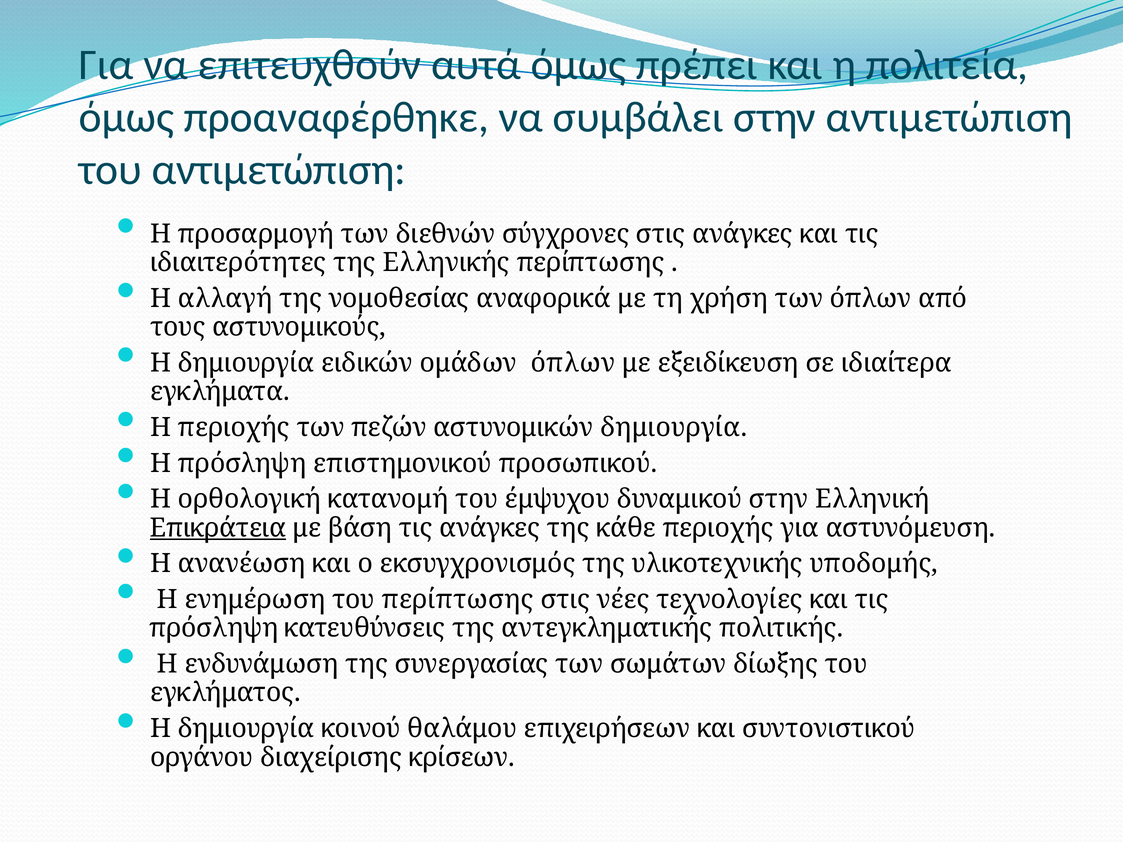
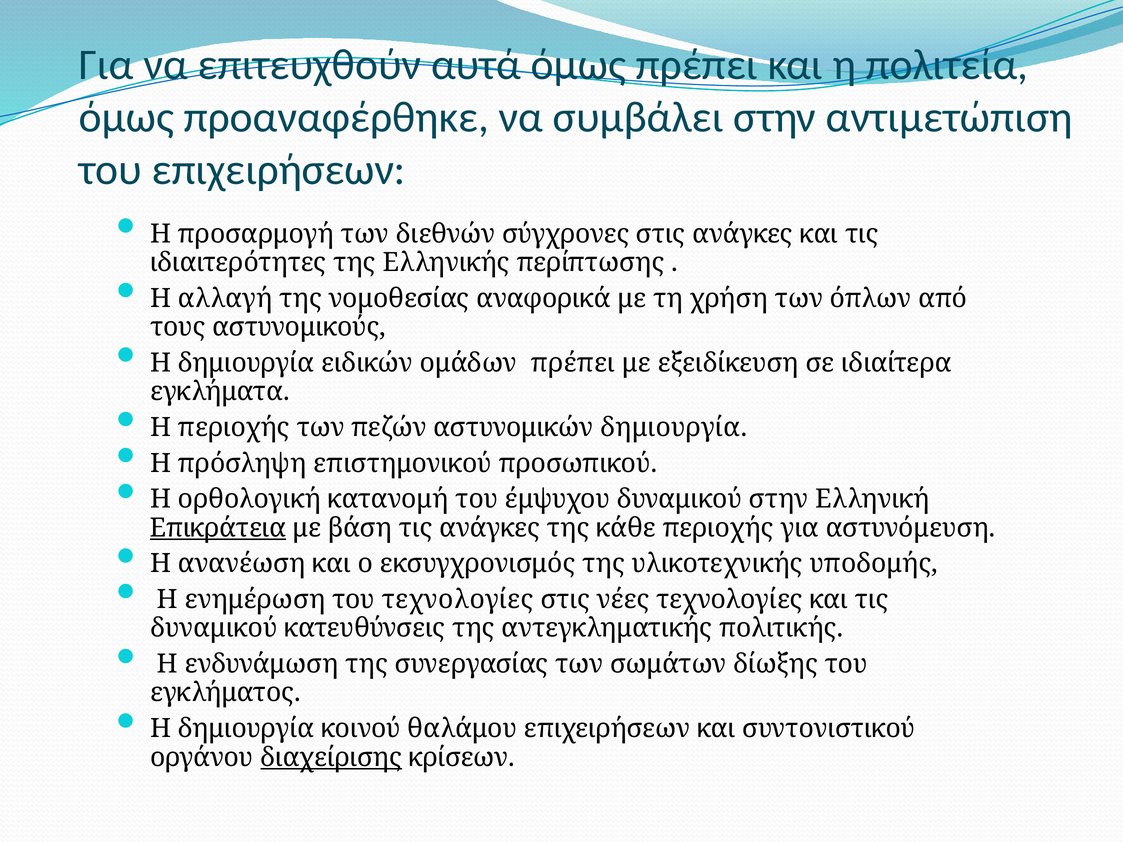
του αντιμετώπιση: αντιμετώπιση -> επιχειρήσεων
ομάδων όπλων: όπλων -> πρέπει
του περίπτωσης: περίπτωσης -> τεχνολογίες
πρόσληψη at (214, 628): πρόσληψη -> δυναμικού
διαχείρισης underline: none -> present
